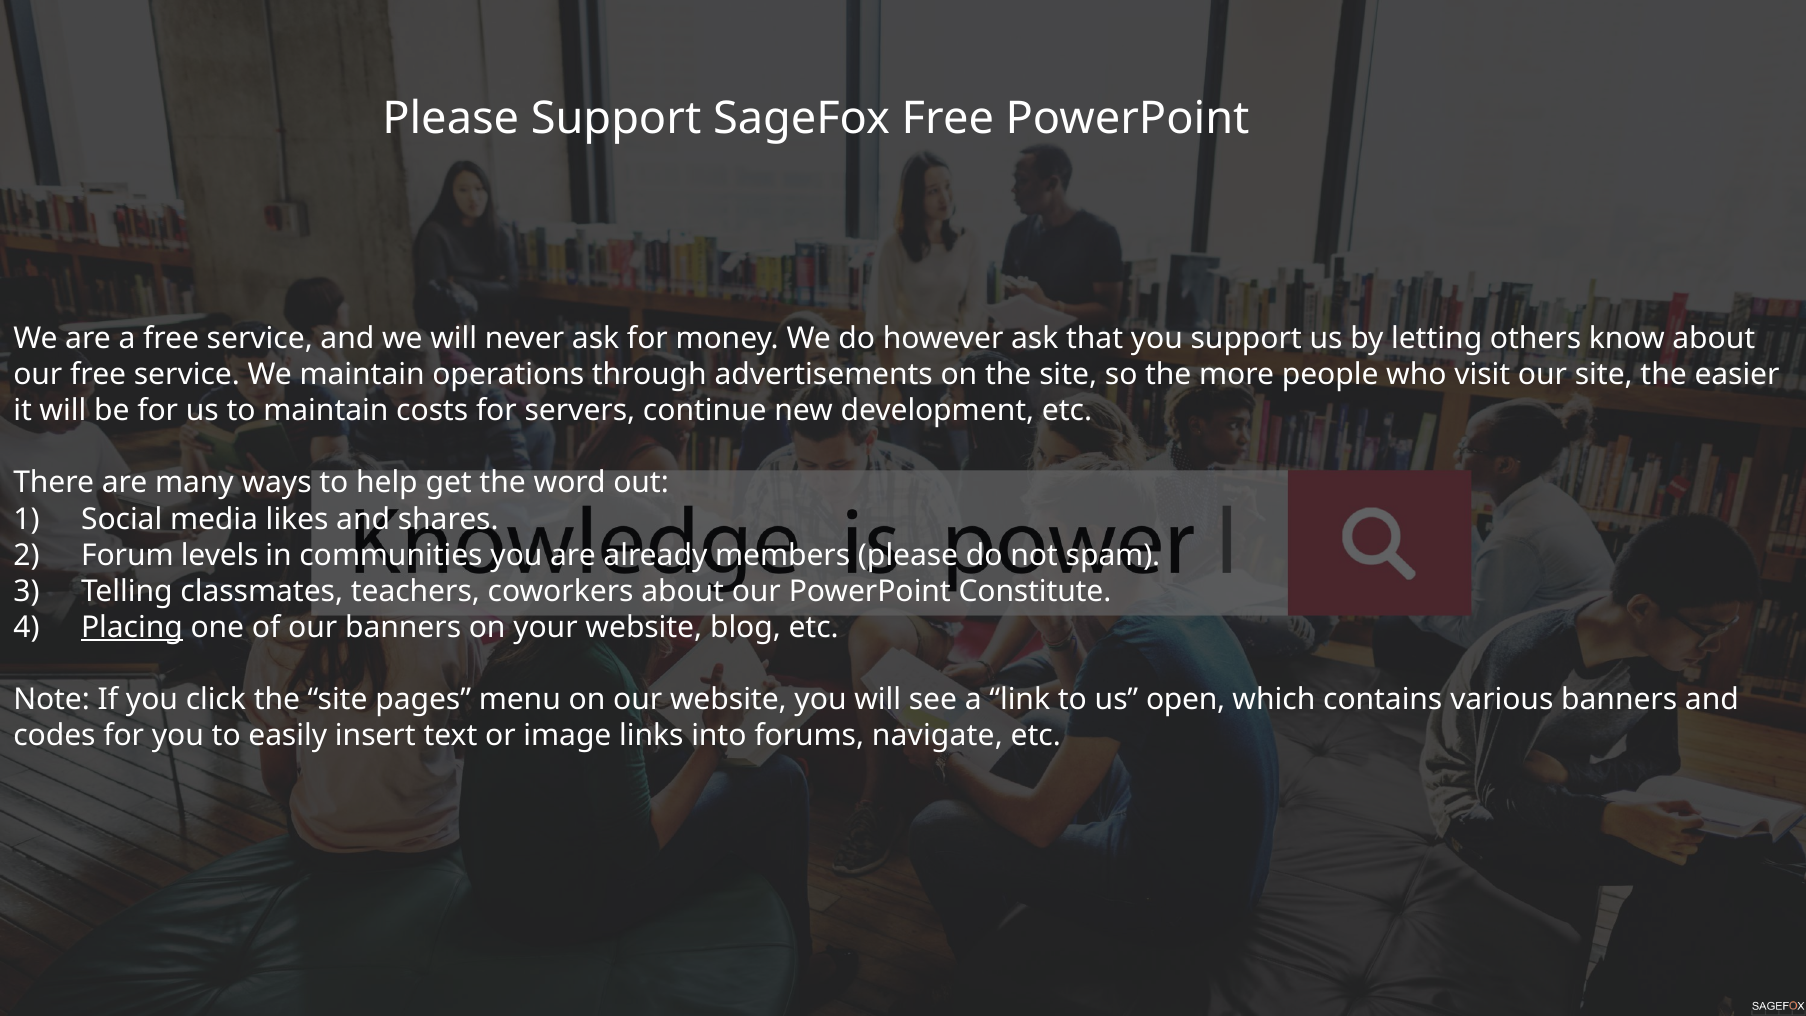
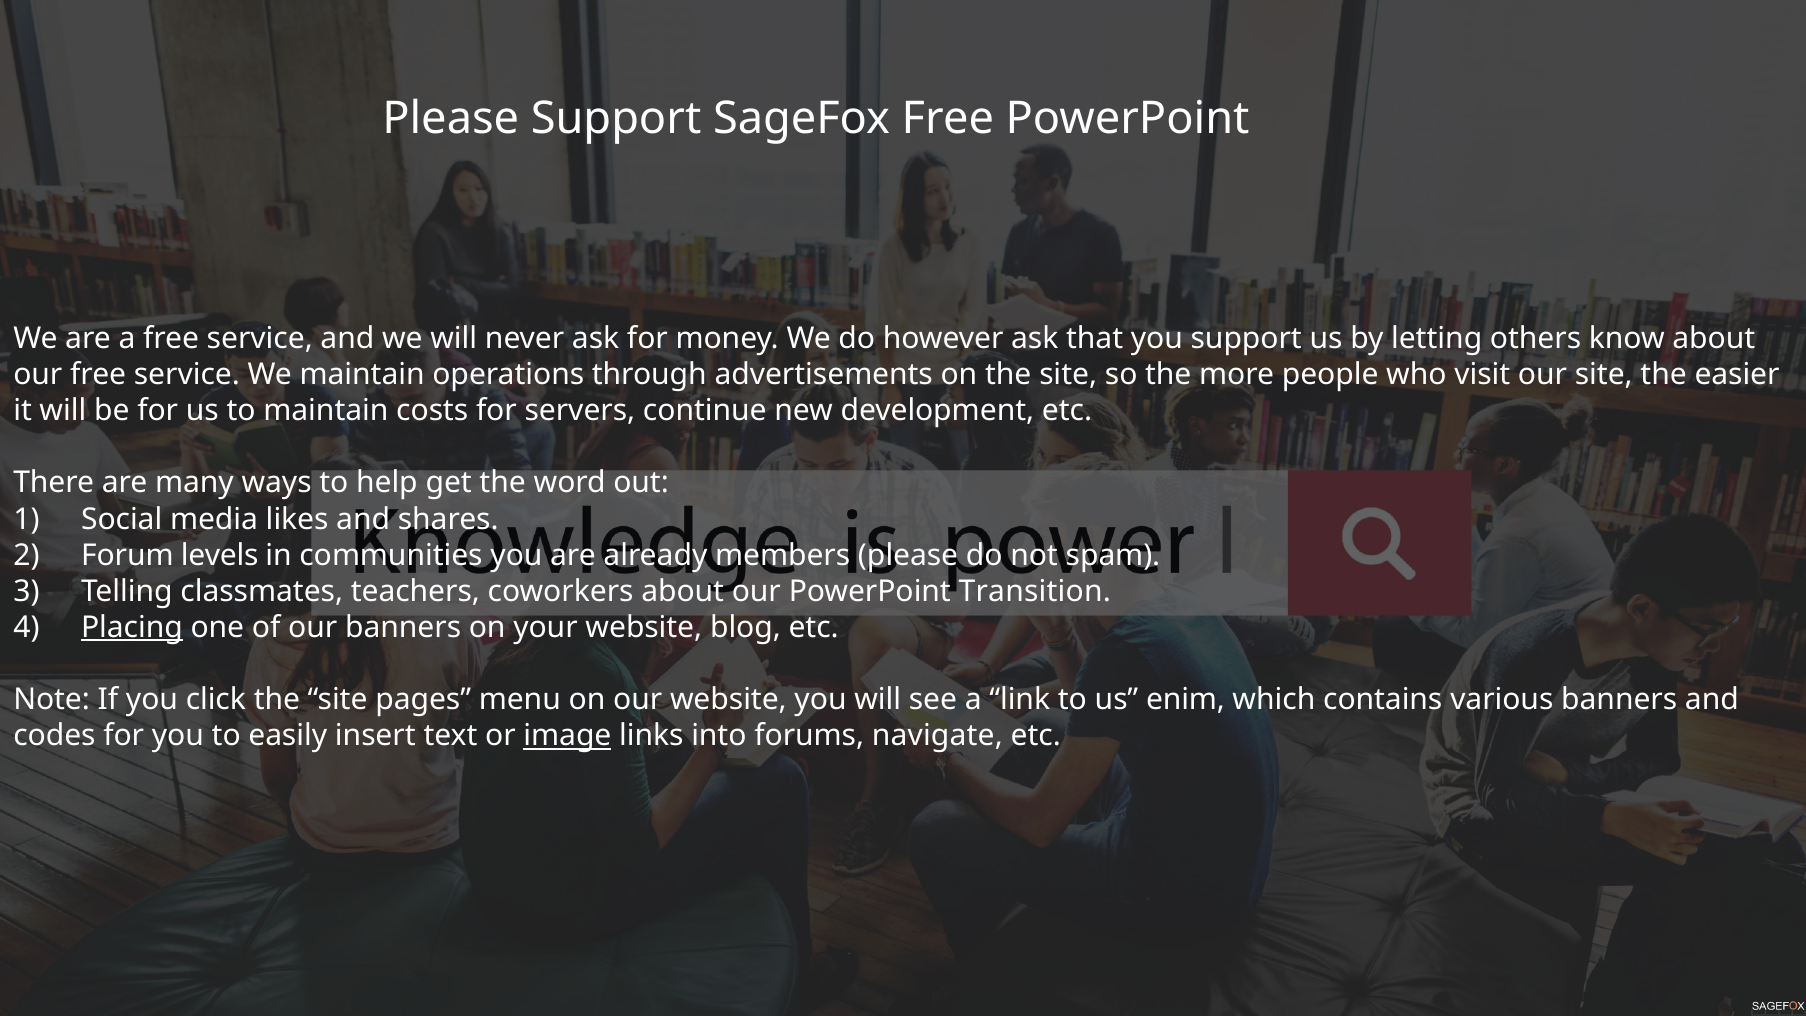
Constitute: Constitute -> Transition
open: open -> enim
image underline: none -> present
